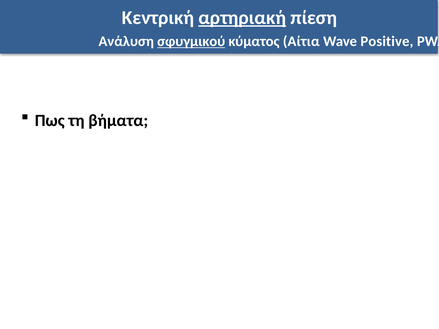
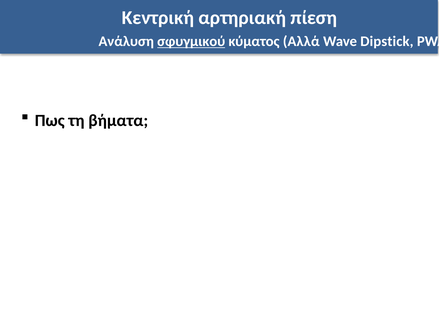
αρτηριακή underline: present -> none
Αίτια: Αίτια -> Αλλά
Positive: Positive -> Dipstick
